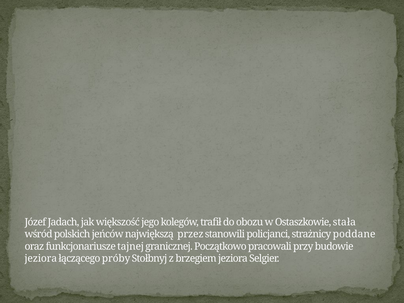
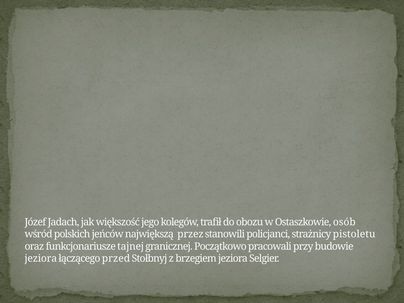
stała: stała -> osób
poddane: poddane -> pistoletu
próby: próby -> przed
